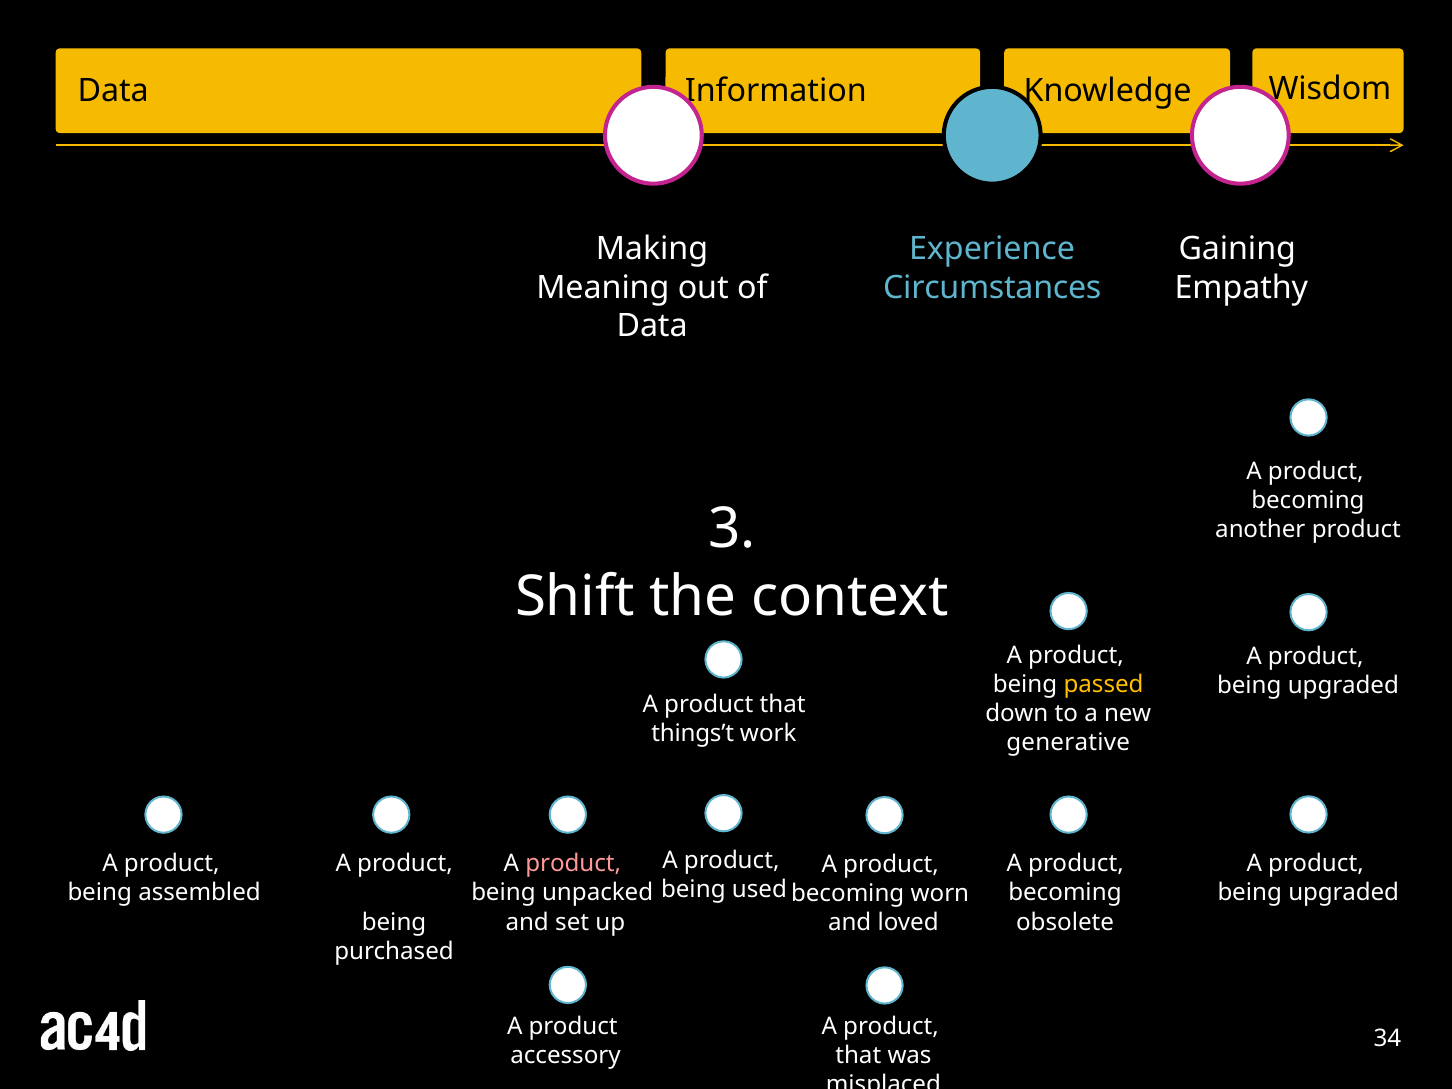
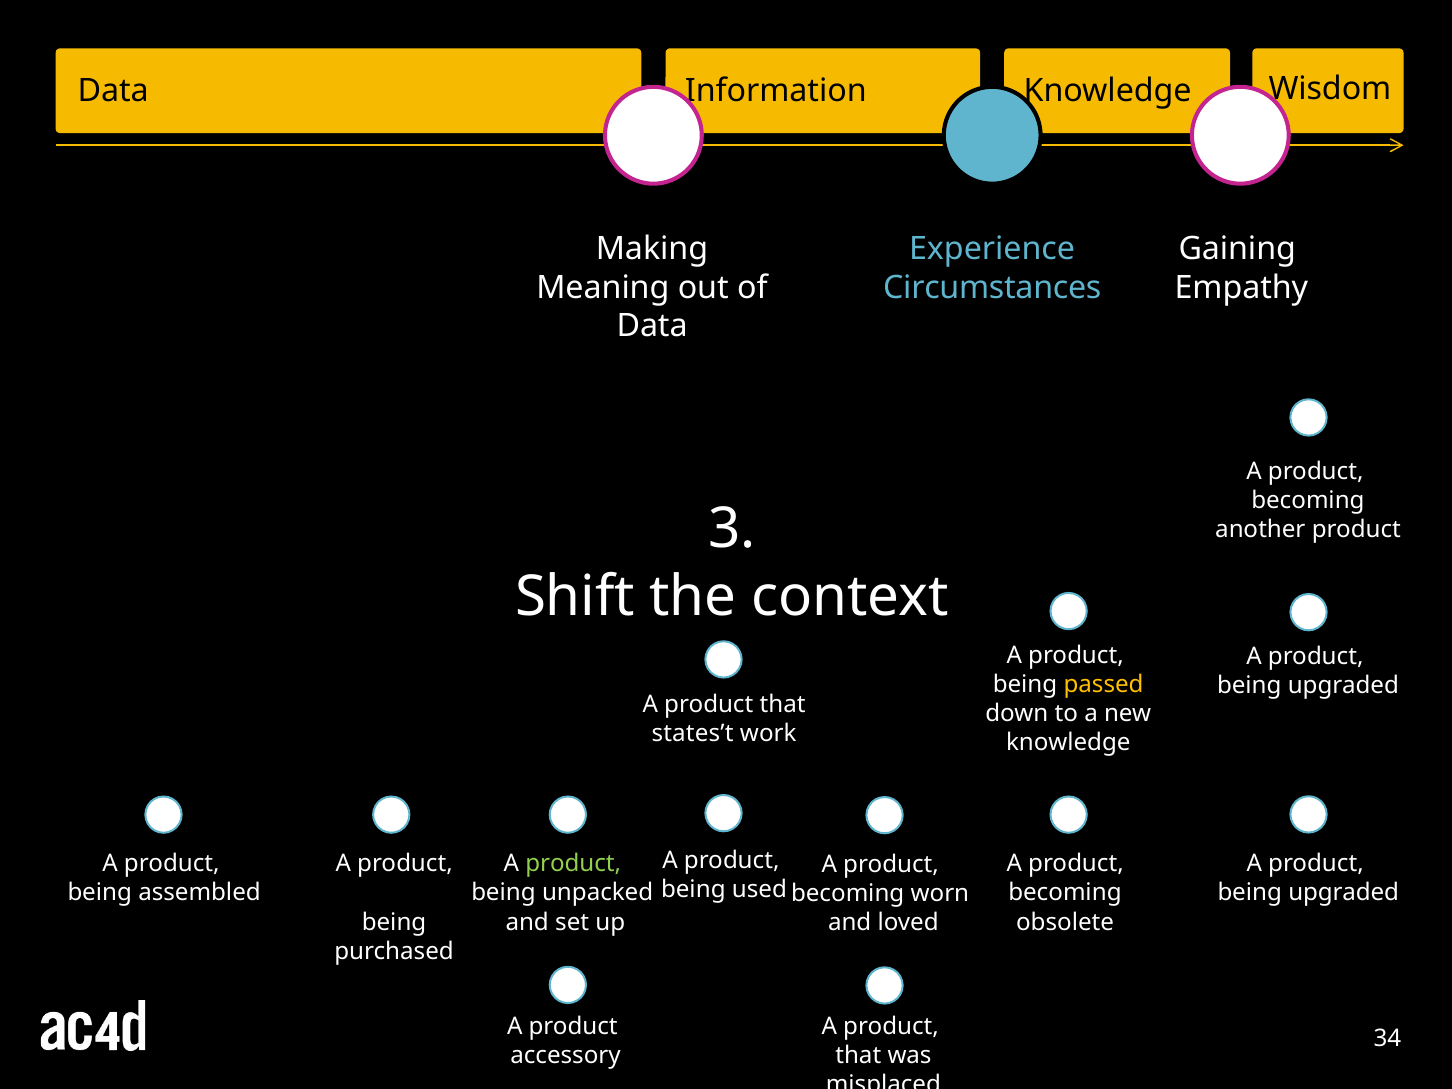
things’t: things’t -> states’t
generative at (1068, 743): generative -> knowledge
product at (573, 864) colour: pink -> light green
